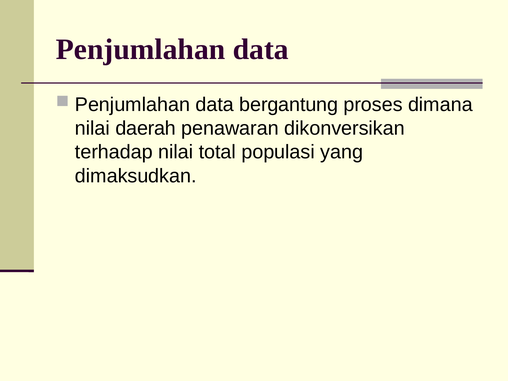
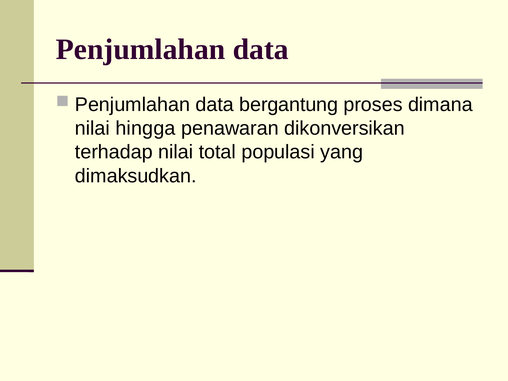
daerah: daerah -> hingga
